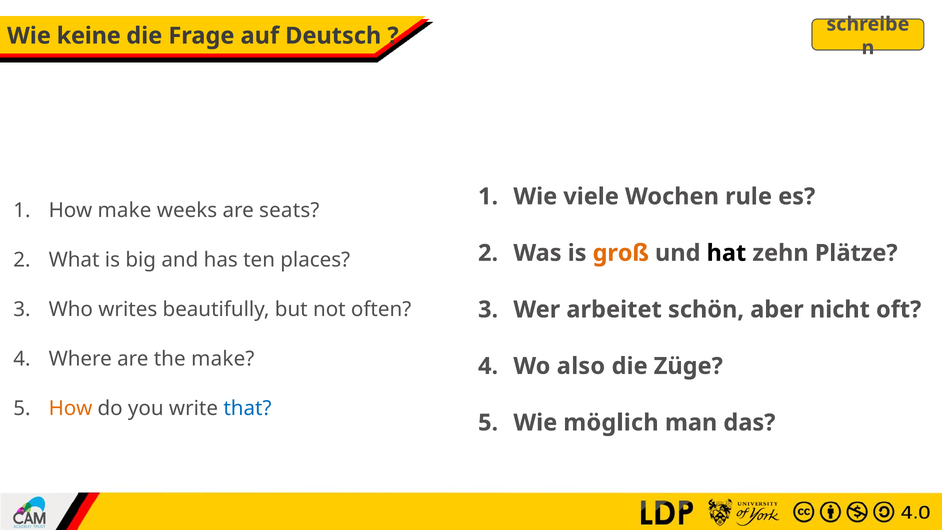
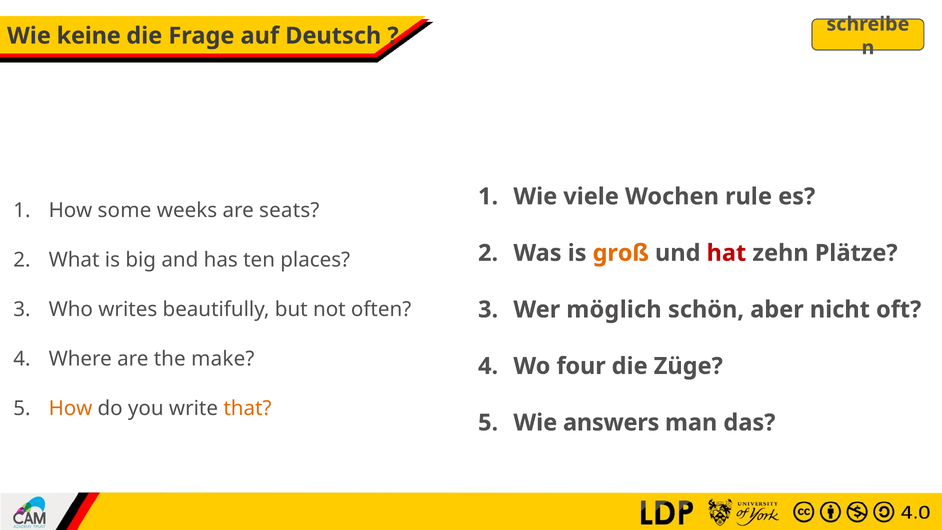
How make: make -> some
hat colour: black -> red
arbeitet: arbeitet -> möglich
also: also -> four
that colour: blue -> orange
möglich: möglich -> answers
